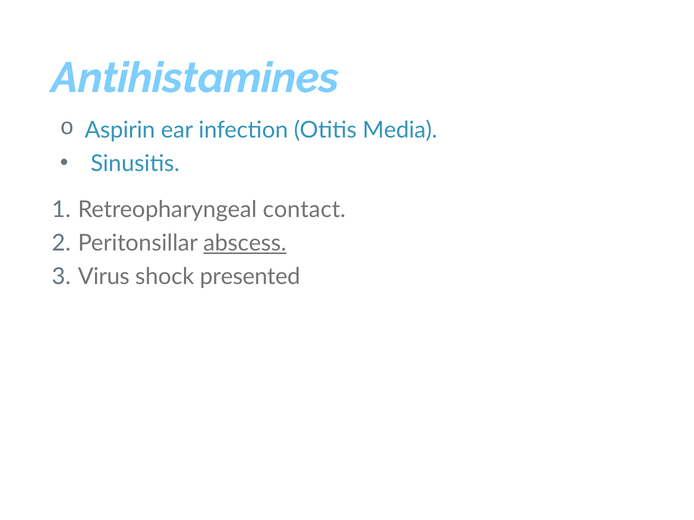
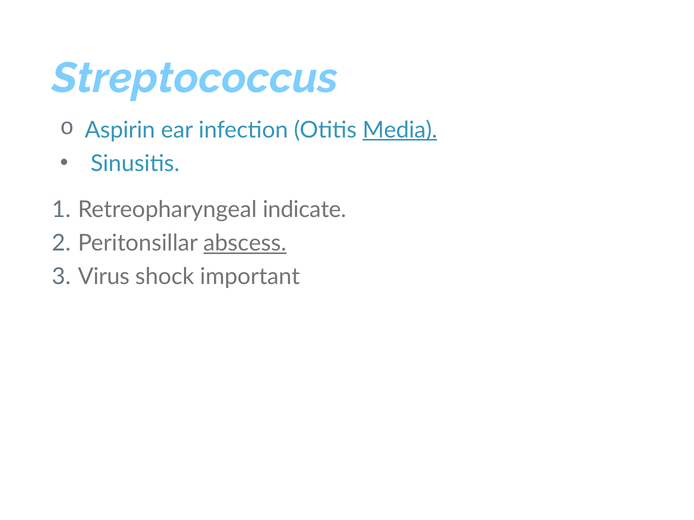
Antihistamines: Antihistamines -> Streptococcus
Media underline: none -> present
contact: contact -> indicate
presented: presented -> important
